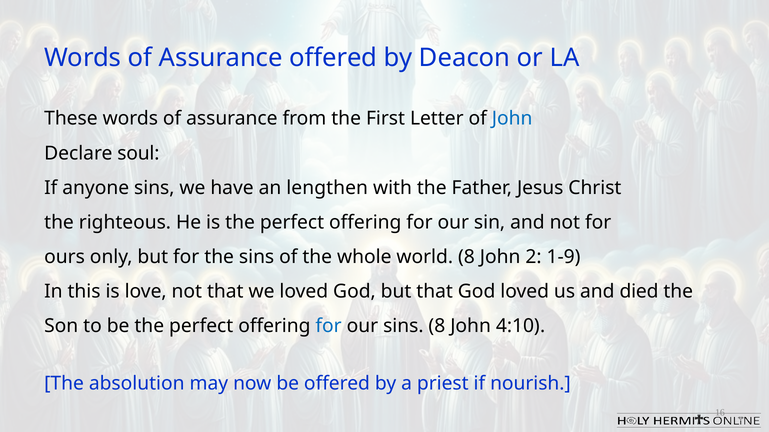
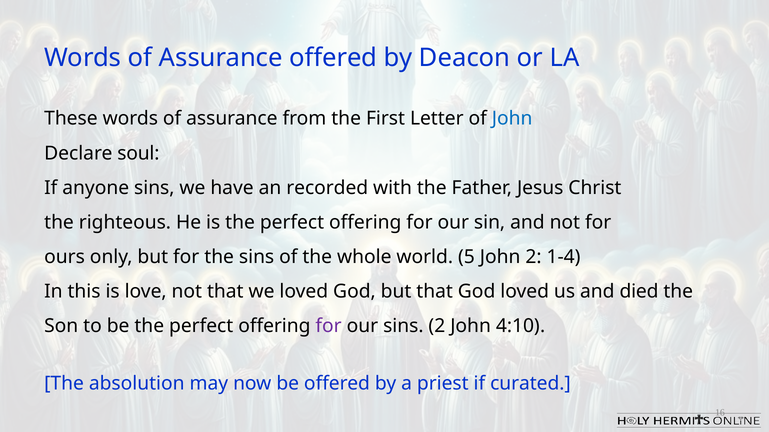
lengthen: lengthen -> recorded
world 8: 8 -> 5
1-9: 1-9 -> 1-4
for at (329, 326) colour: blue -> purple
sins 8: 8 -> 2
nourish: nourish -> curated
